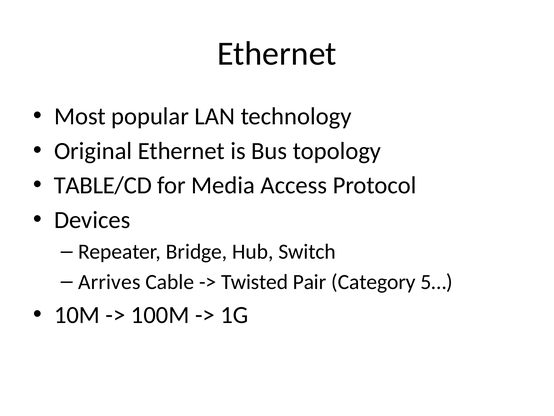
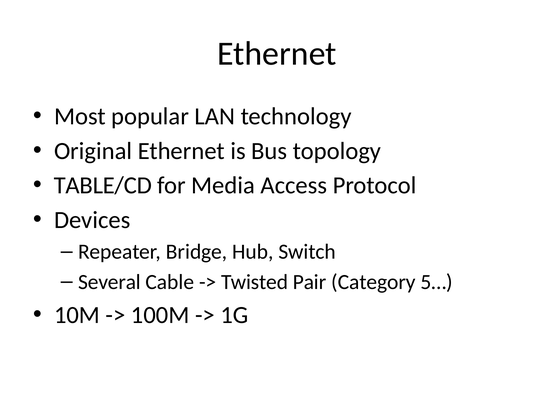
Arrives: Arrives -> Several
